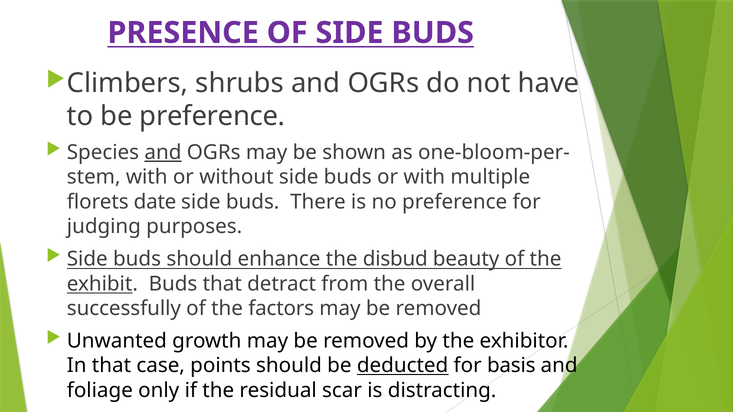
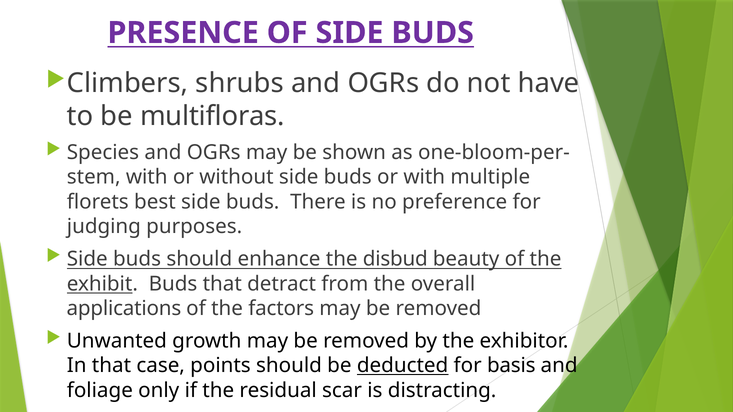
be preference: preference -> multifloras
and at (163, 152) underline: present -> none
date: date -> best
successfully: successfully -> applications
